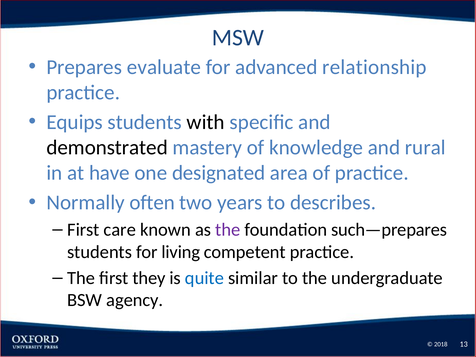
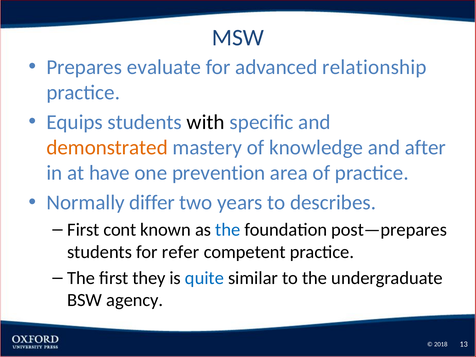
demonstrated colour: black -> orange
rural: rural -> after
designated: designated -> prevention
often: often -> differ
care: care -> cont
the at (228, 230) colour: purple -> blue
such—prepares: such—prepares -> post—prepares
living: living -> refer
